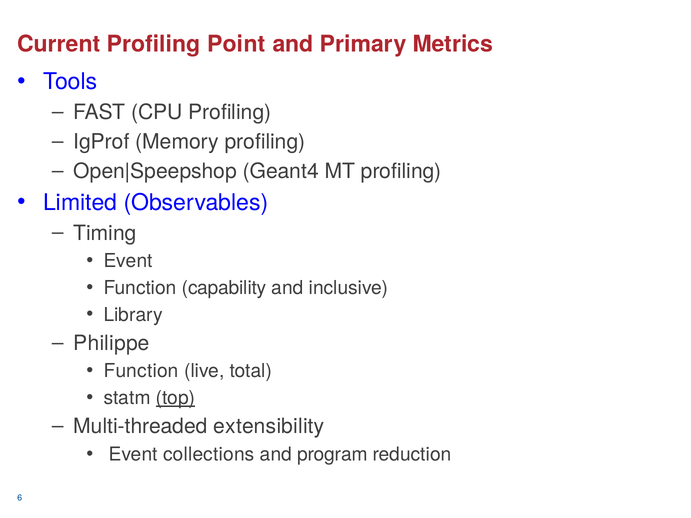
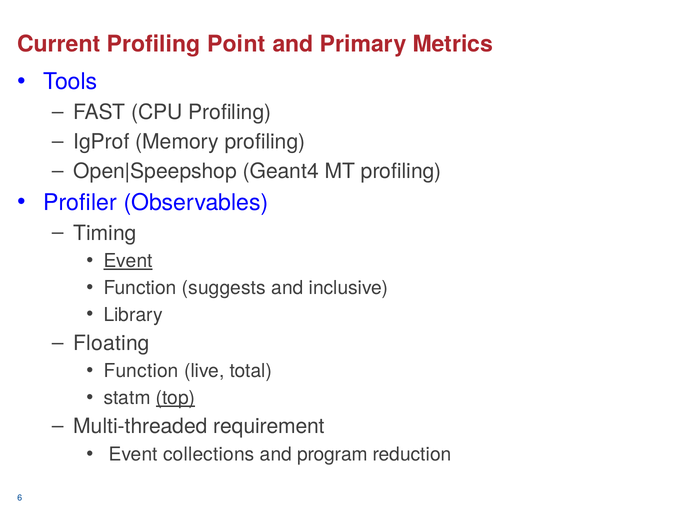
Limited: Limited -> Profiler
Event at (128, 261) underline: none -> present
capability: capability -> suggests
Philippe: Philippe -> Floating
extensibility: extensibility -> requirement
